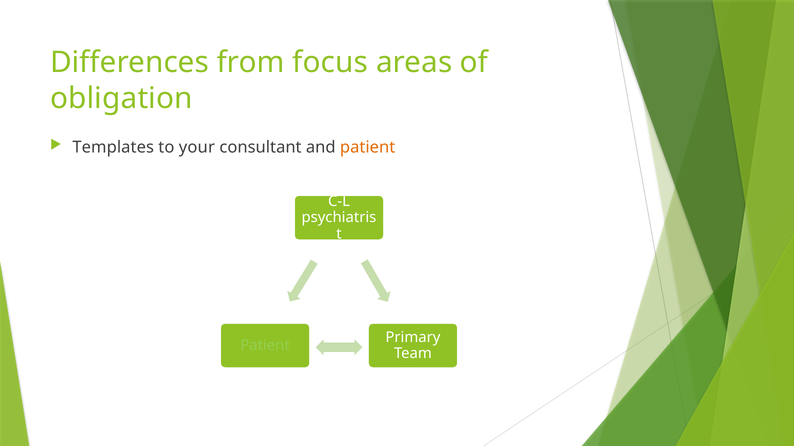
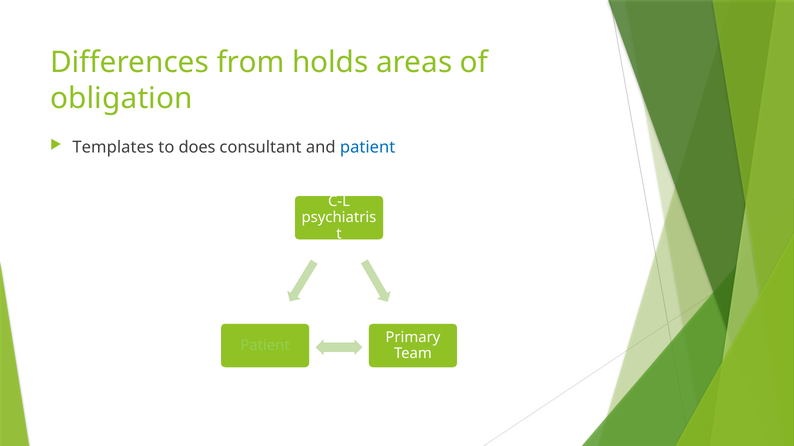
focus: focus -> holds
your: your -> does
patient at (368, 148) colour: orange -> blue
